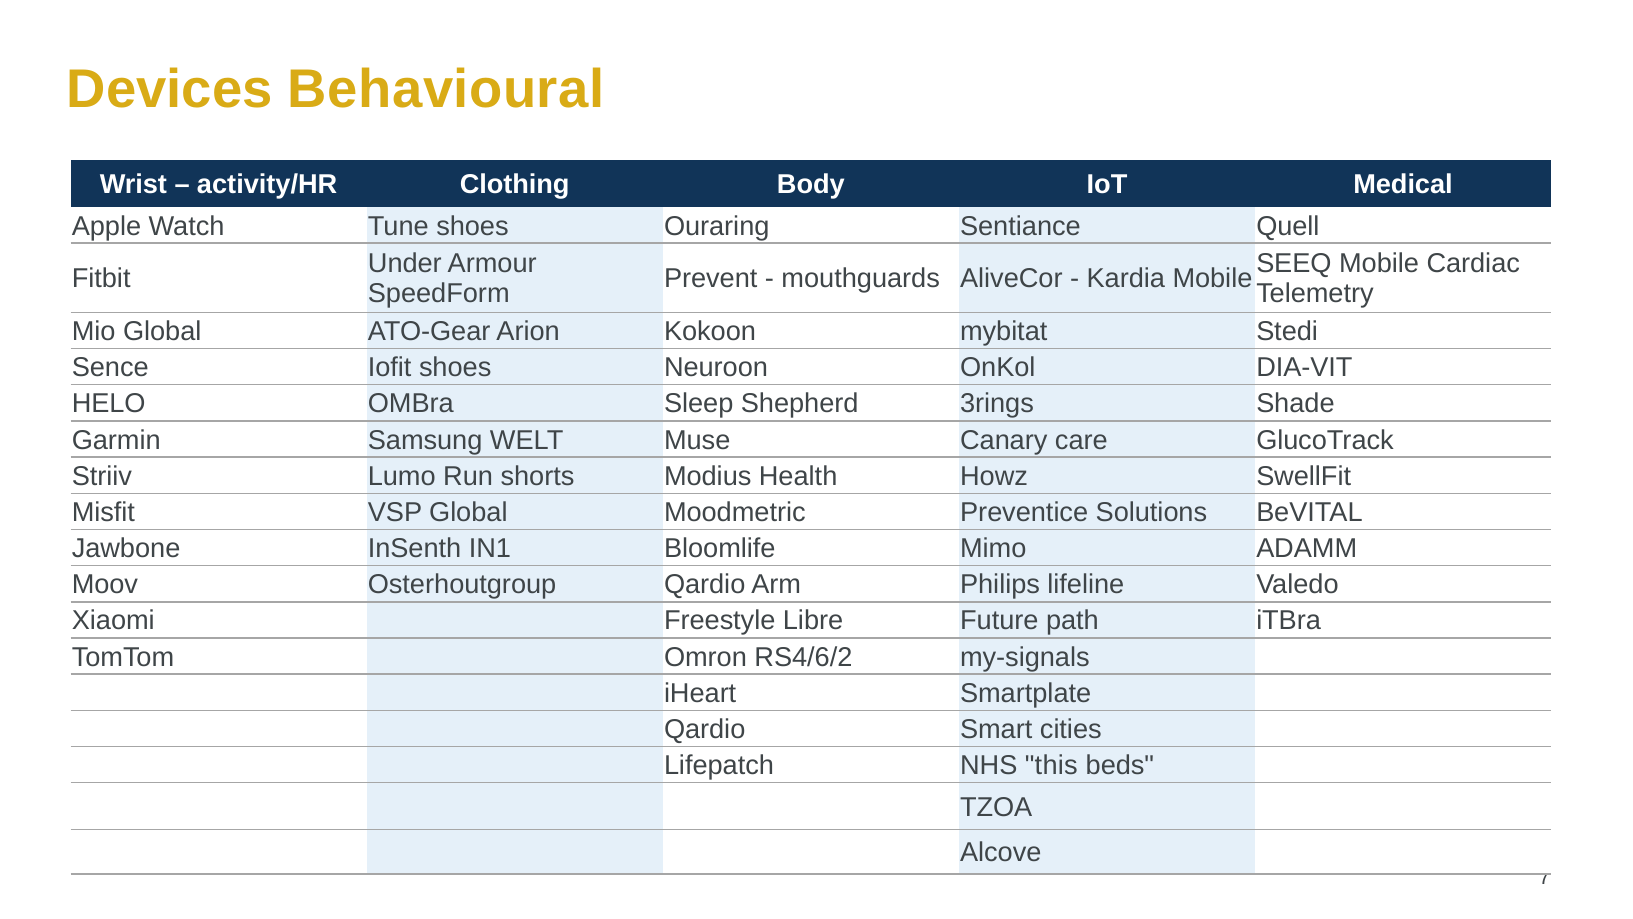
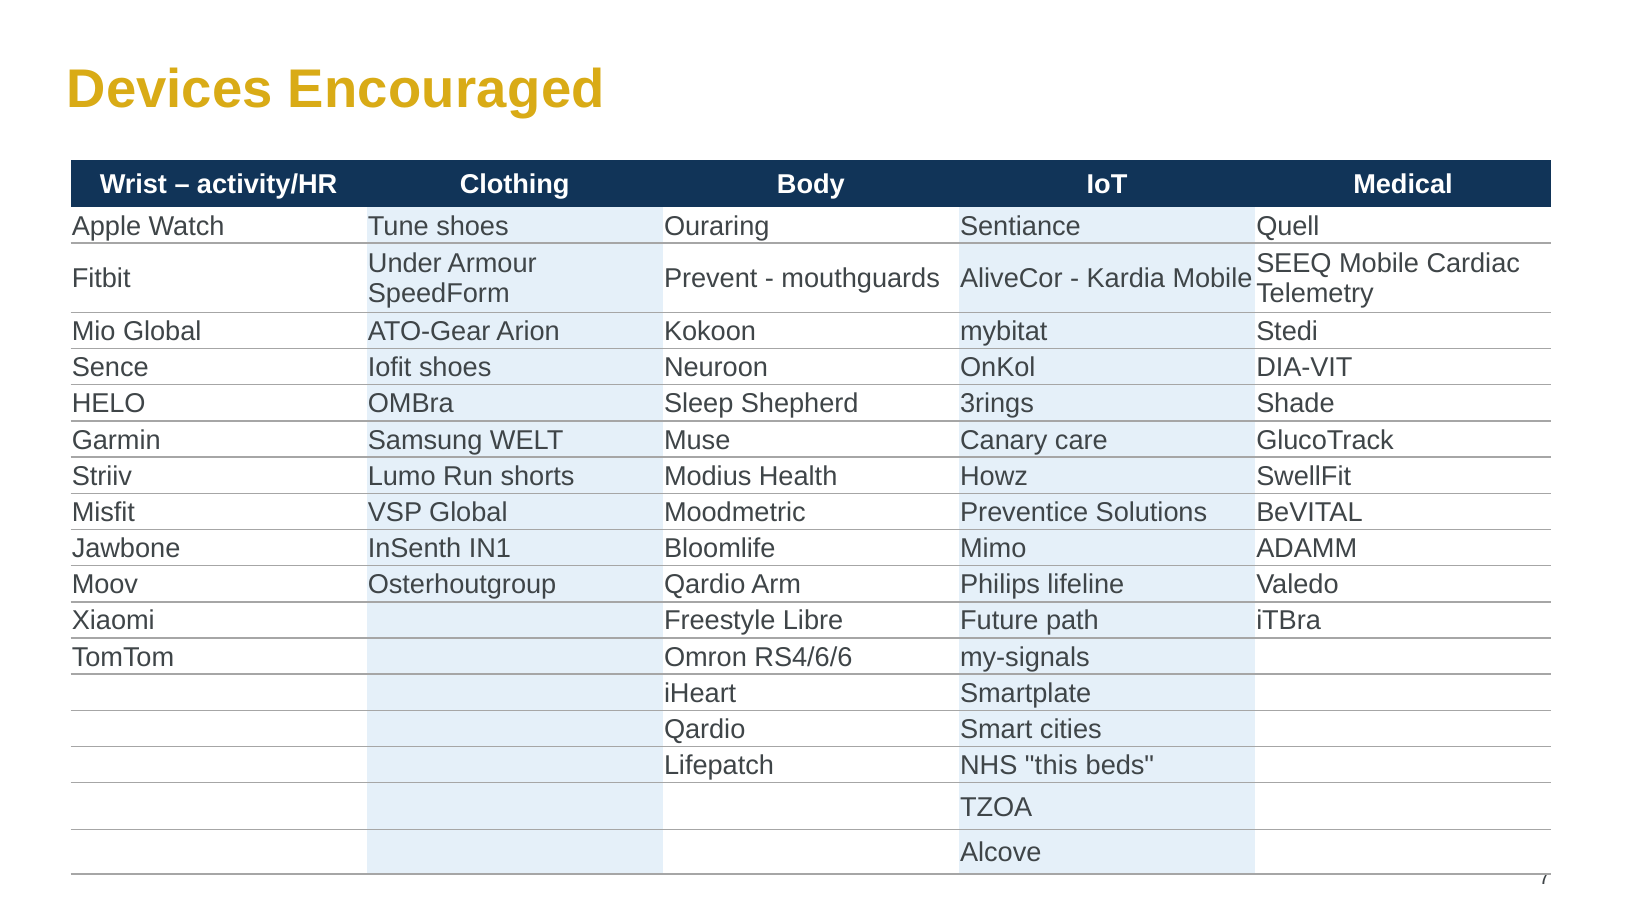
Behavioural: Behavioural -> Encouraged
RS4/6/2: RS4/6/2 -> RS4/6/6
